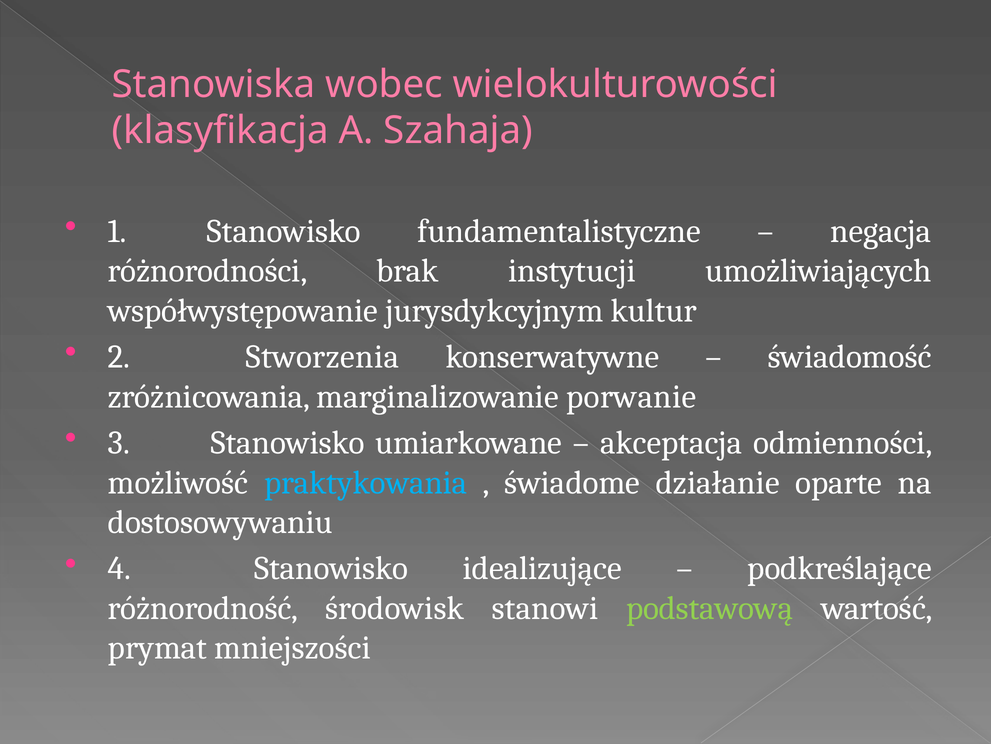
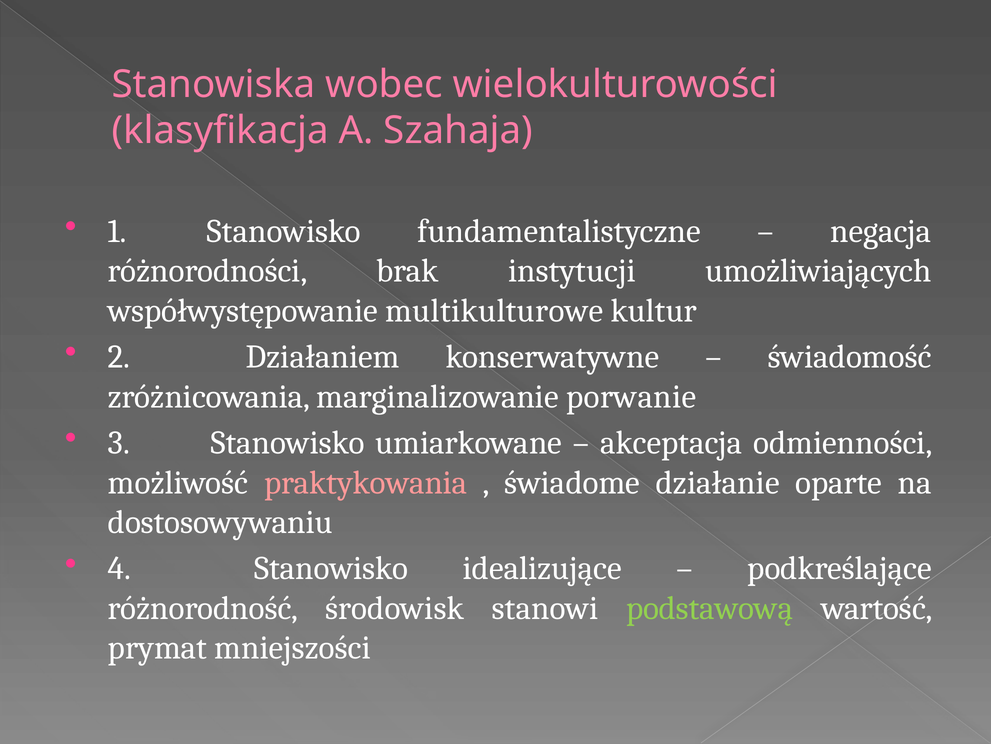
jurysdykcyjnym: jurysdykcyjnym -> multikulturowe
Stworzenia: Stworzenia -> Działaniem
praktykowania colour: light blue -> pink
